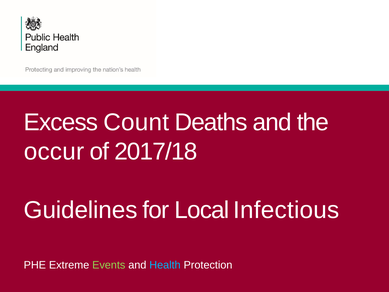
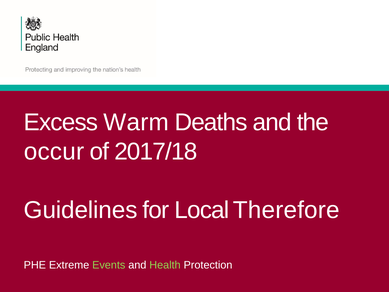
Count: Count -> Warm
Infectious: Infectious -> Therefore
Health colour: light blue -> light green
